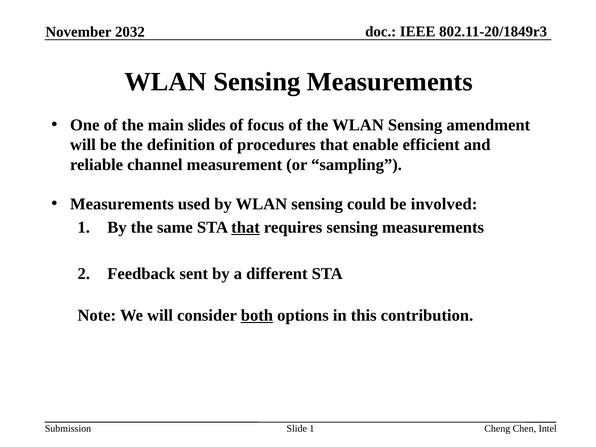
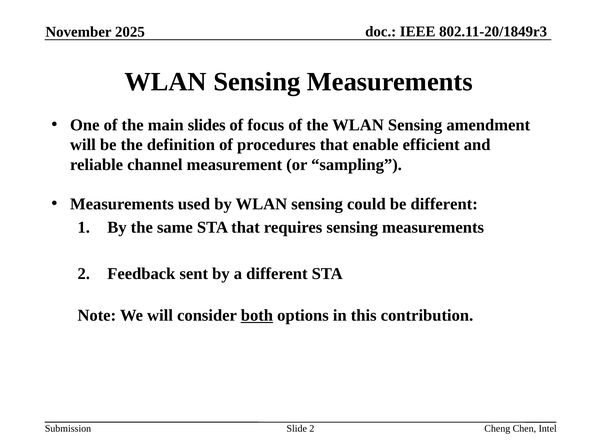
2032: 2032 -> 2025
be involved: involved -> different
that at (246, 227) underline: present -> none
Slide 1: 1 -> 2
